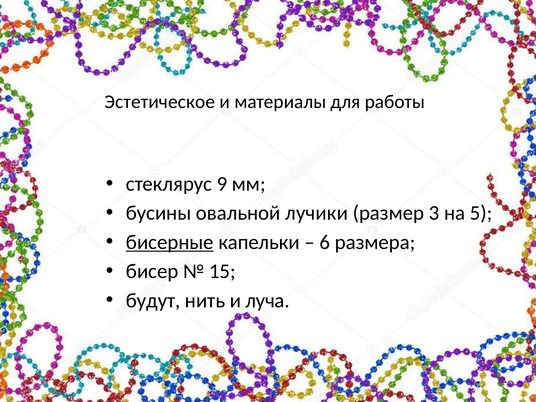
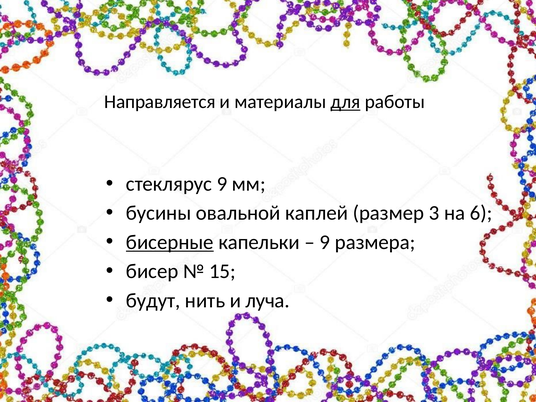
Эстетическое: Эстетическое -> Направляется
для underline: none -> present
лучики: лучики -> каплей
5: 5 -> 6
6 at (325, 242): 6 -> 9
